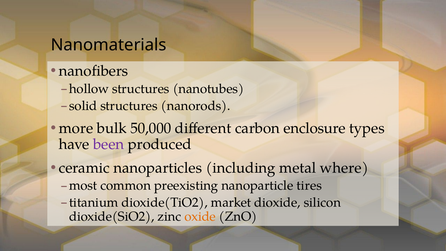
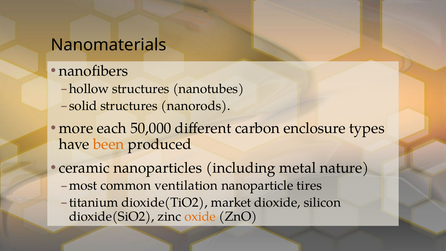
bulk: bulk -> each
been colour: purple -> orange
where: where -> nature
preexisting: preexisting -> ventilation
